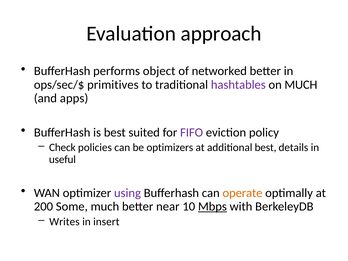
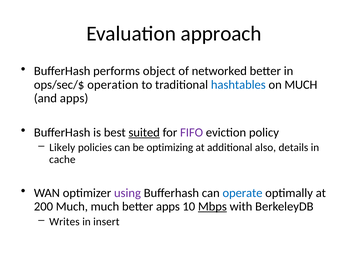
primitives: primitives -> operation
hashtables colour: purple -> blue
suited underline: none -> present
Check: Check -> Likely
optimizers: optimizers -> optimizing
additional best: best -> also
useful: useful -> cache
operate colour: orange -> blue
200 Some: Some -> Much
better near: near -> apps
